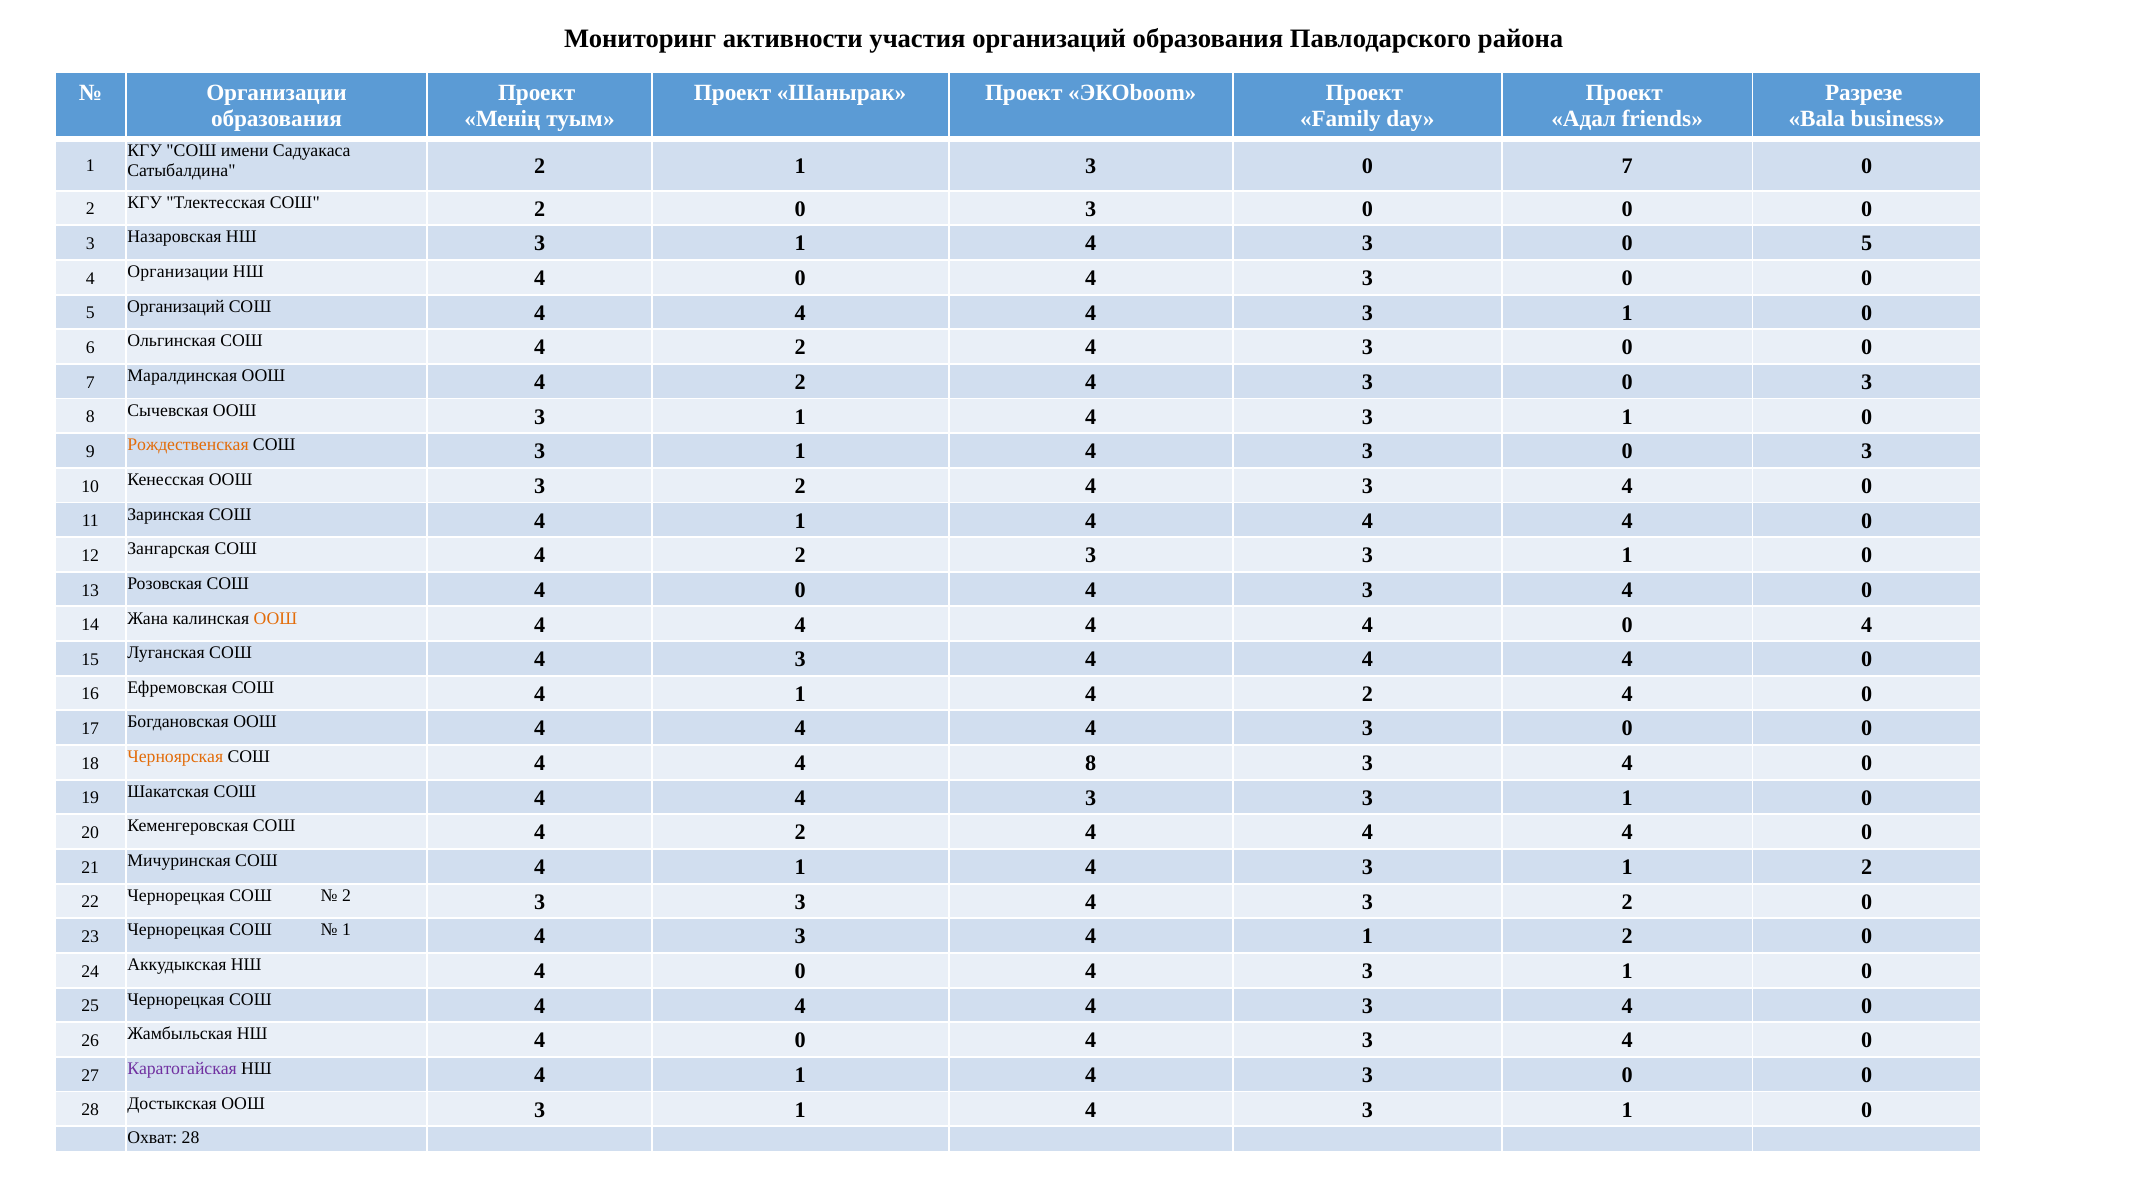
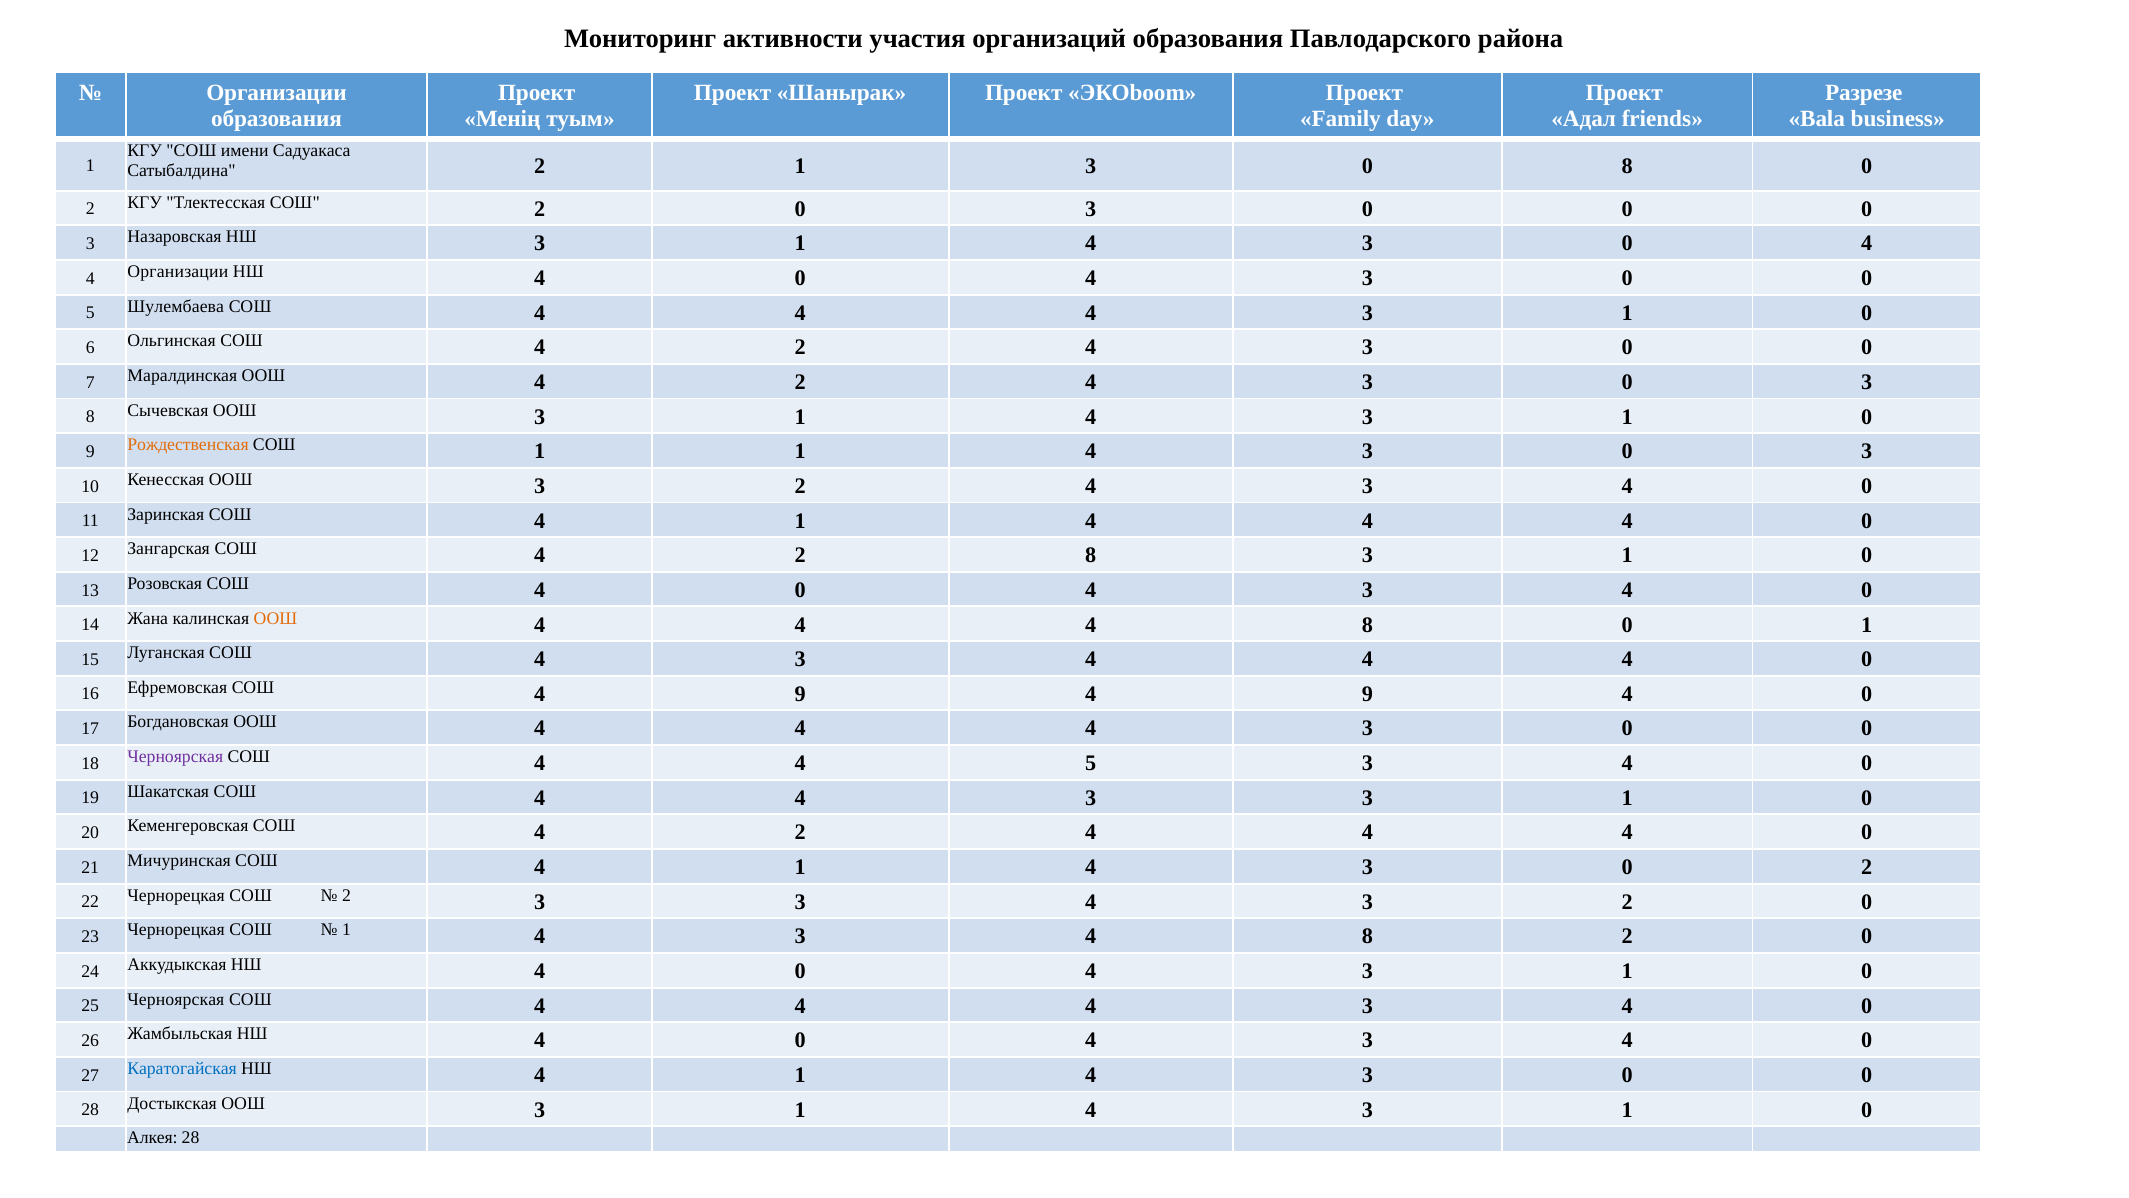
3 0 7: 7 -> 8
3 0 5: 5 -> 4
5 Организаций: Организаций -> Шулембаева
СОШ 3: 3 -> 1
4 2 3: 3 -> 8
4 4 4 4: 4 -> 8
4 at (1867, 624): 4 -> 1
Ефремовская СОШ 4 1: 1 -> 9
2 at (1367, 694): 2 -> 9
Черноярская at (175, 756) colour: orange -> purple
4 8: 8 -> 5
1 at (1627, 867): 1 -> 0
3 4 1: 1 -> 8
25 Чернорецкая: Чернорецкая -> Черноярская
Каратогайская colour: purple -> blue
Охват: Охват -> Алкея
